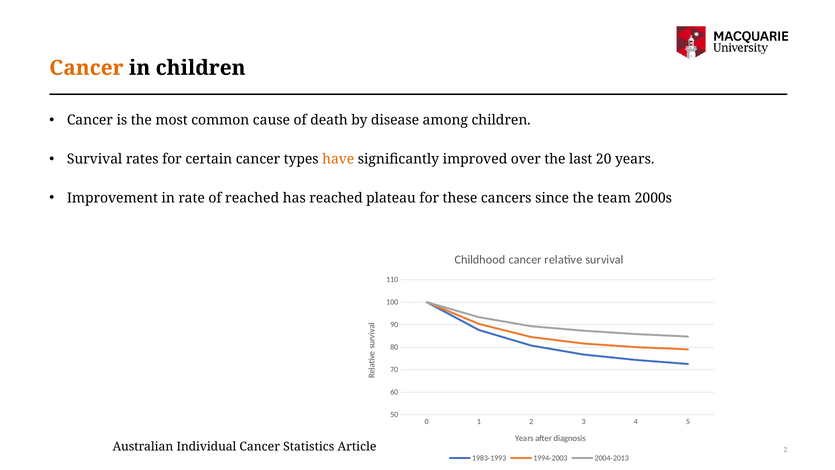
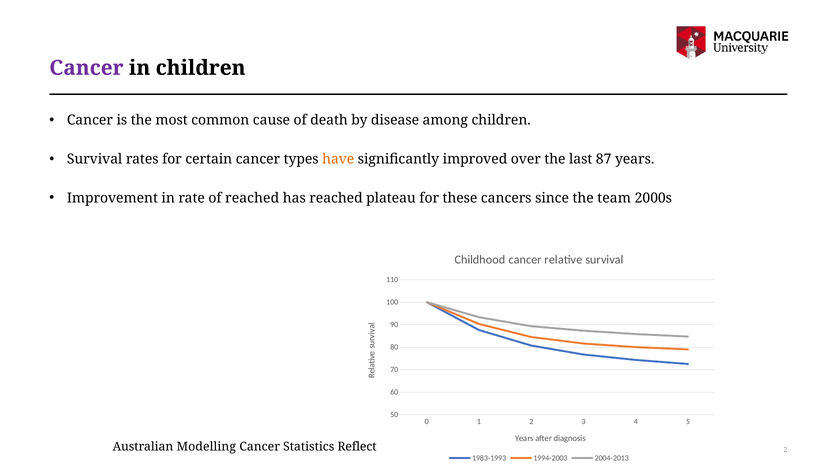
Cancer at (86, 68) colour: orange -> purple
20: 20 -> 87
Individual: Individual -> Modelling
Article: Article -> Reflect
